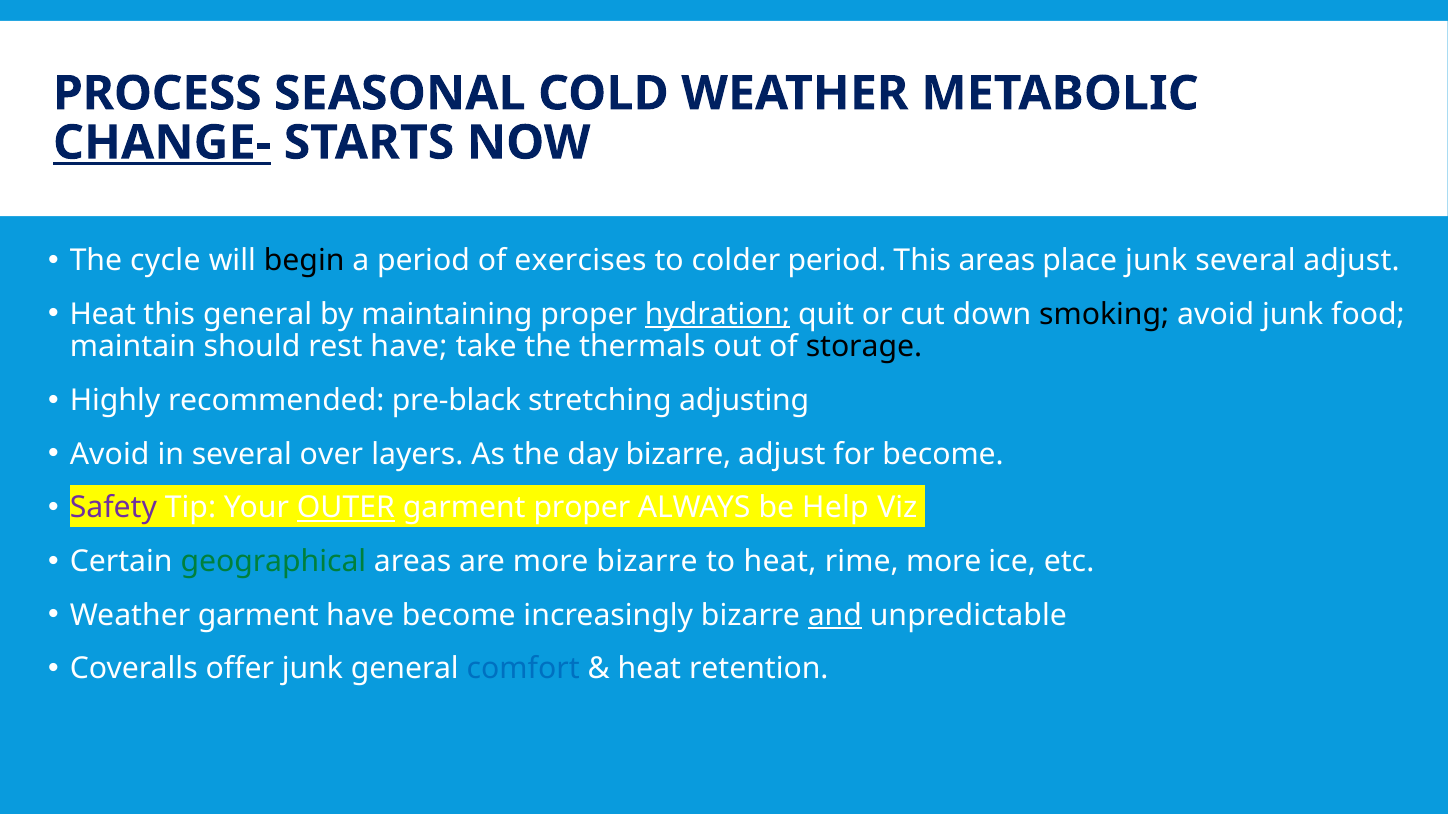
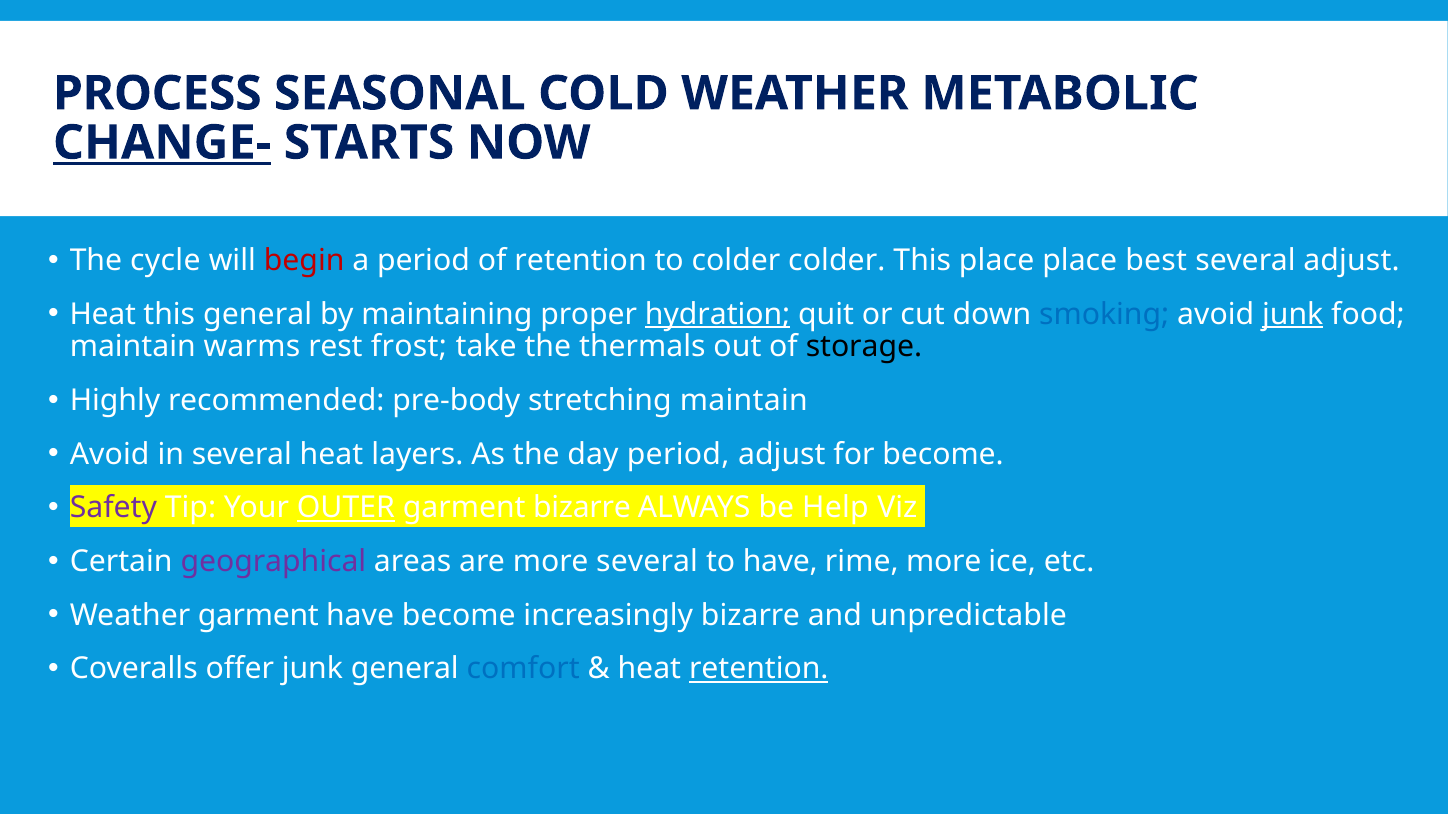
begin colour: black -> red
of exercises: exercises -> retention
colder period: period -> colder
This areas: areas -> place
place junk: junk -> best
smoking colour: black -> blue
junk at (1293, 314) underline: none -> present
should: should -> warms
rest have: have -> frost
pre-black: pre-black -> pre-body
stretching adjusting: adjusting -> maintain
several over: over -> heat
day bizarre: bizarre -> period
garment proper: proper -> bizarre
geographical colour: green -> purple
more bizarre: bizarre -> several
to heat: heat -> have
and underline: present -> none
retention at (759, 669) underline: none -> present
